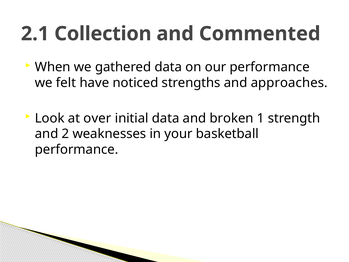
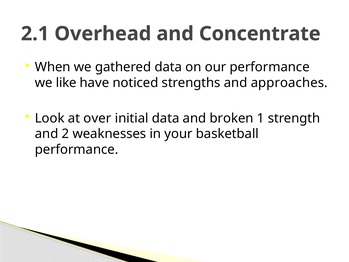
Collection: Collection -> Overhead
Commented: Commented -> Concentrate
felt: felt -> like
